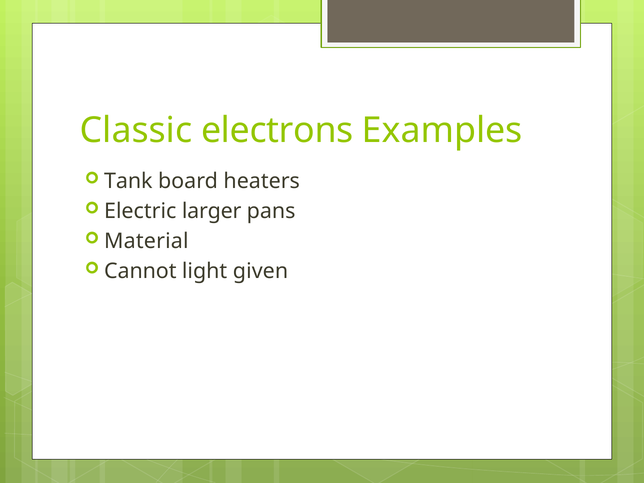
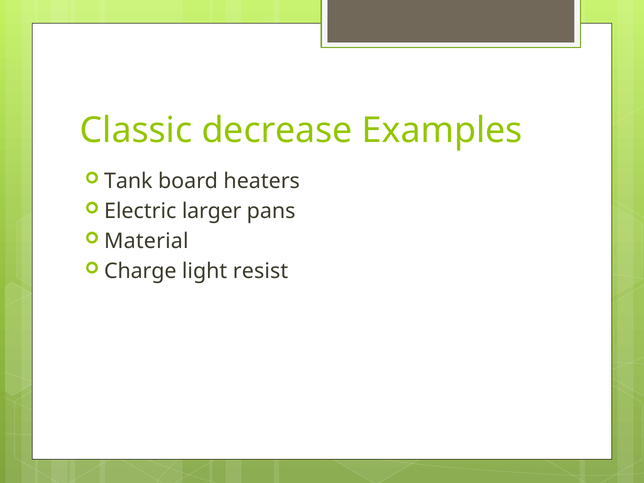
electrons: electrons -> decrease
Cannot: Cannot -> Charge
given: given -> resist
